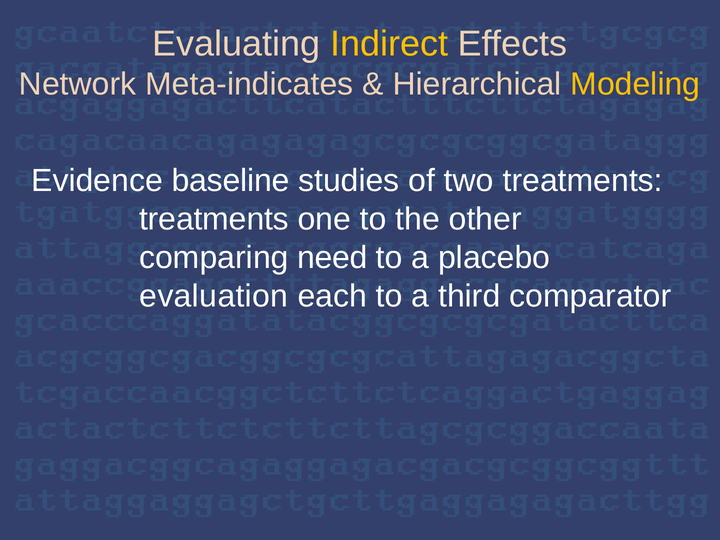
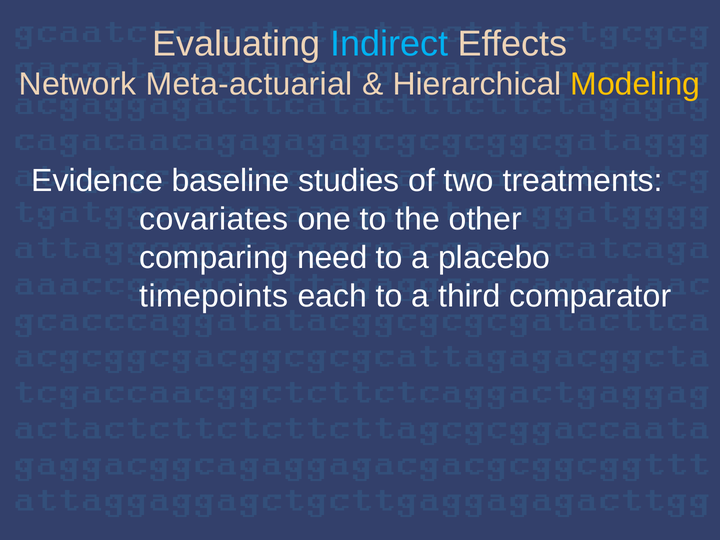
Indirect colour: yellow -> light blue
Meta-indicates: Meta-indicates -> Meta-actuarial
treatments at (214, 219): treatments -> covariates
evaluation: evaluation -> timepoints
